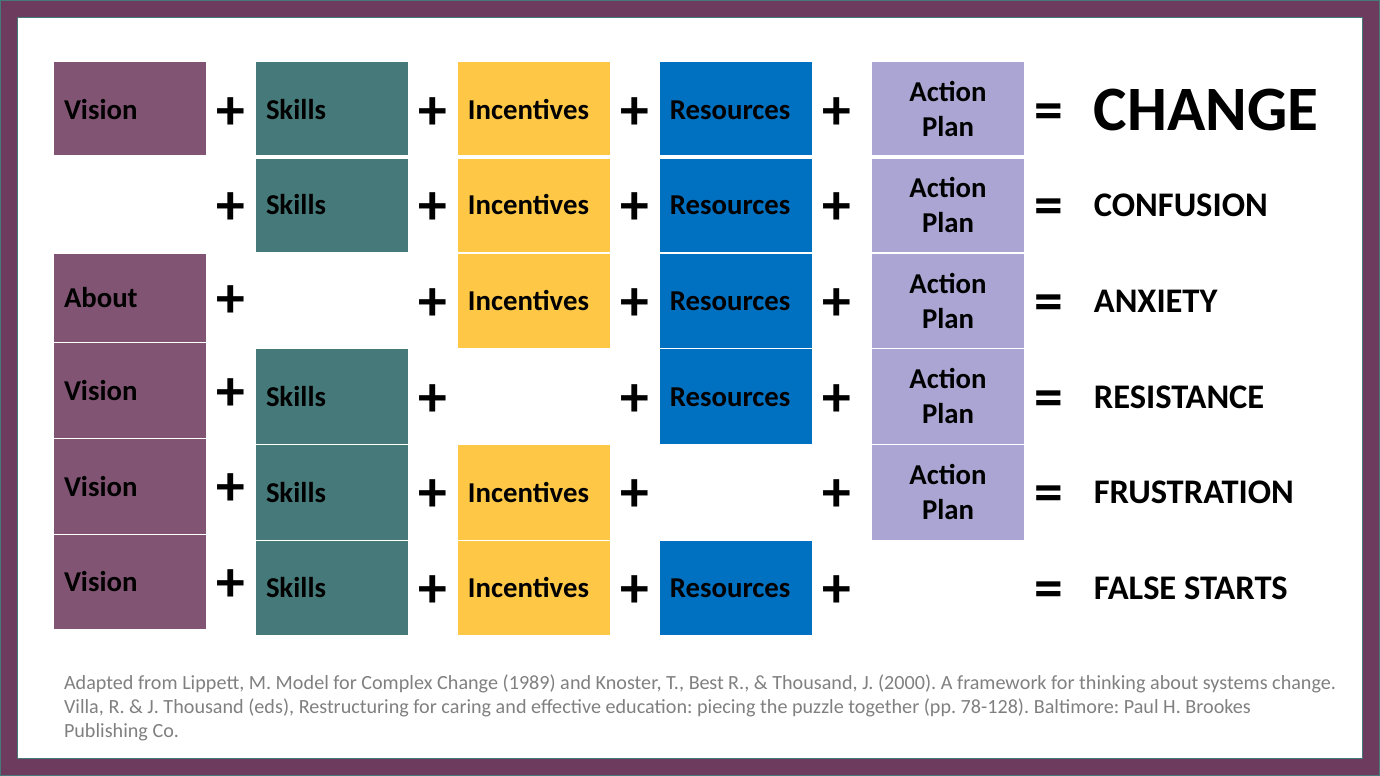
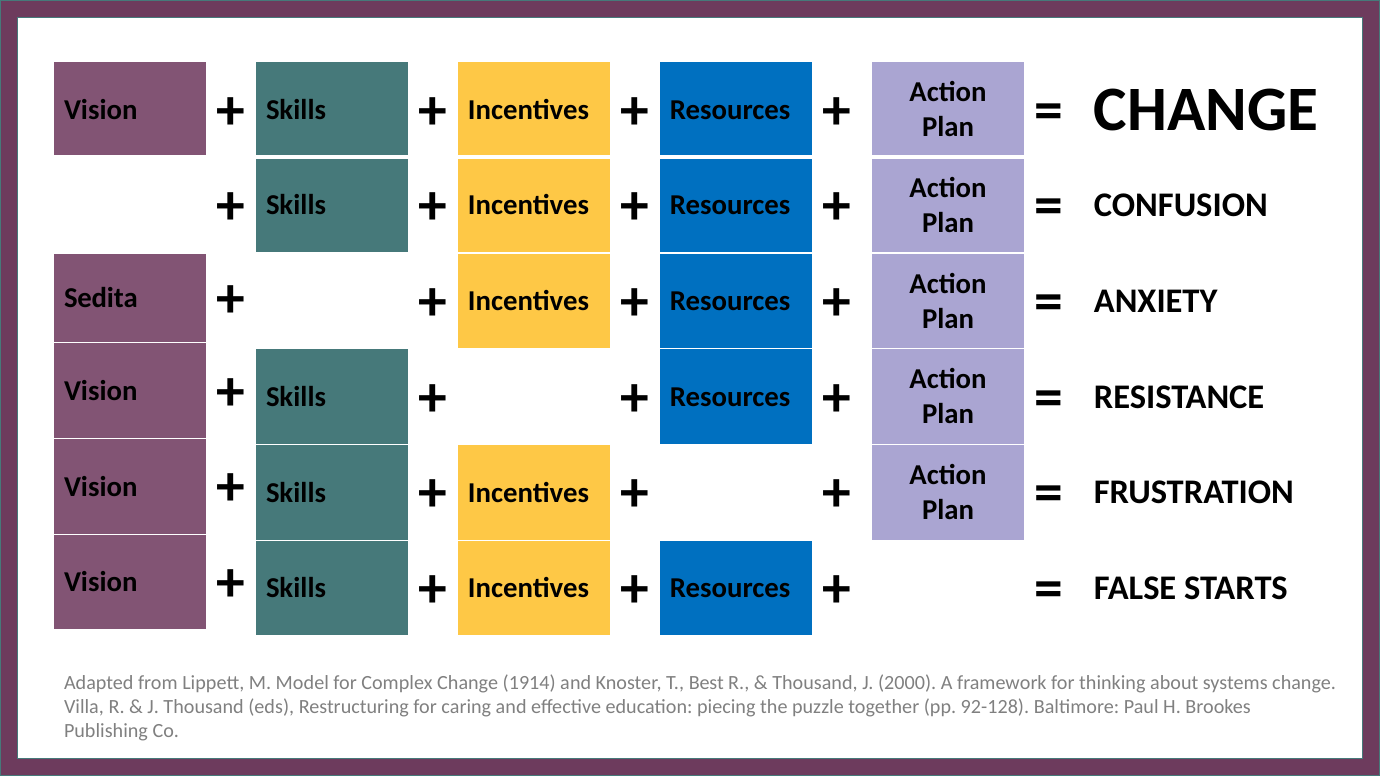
About at (101, 298): About -> Sedita
1989: 1989 -> 1914
78-128: 78-128 -> 92-128
